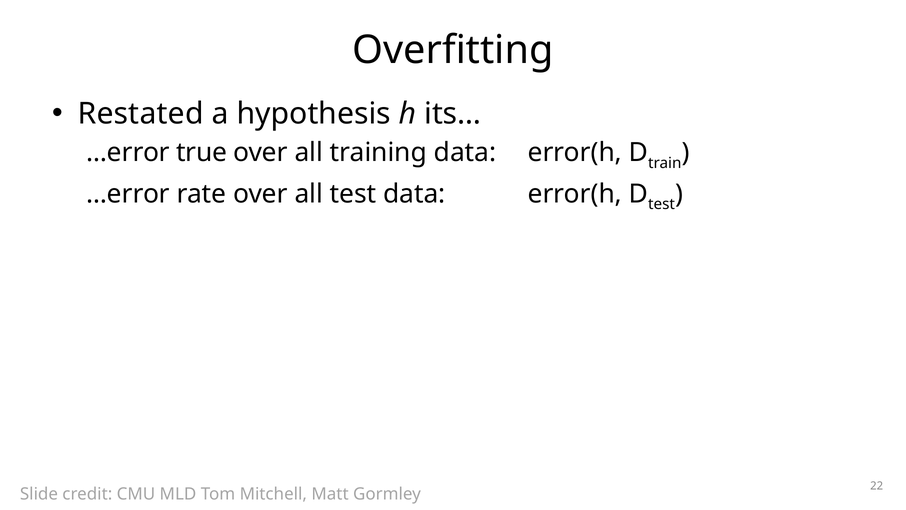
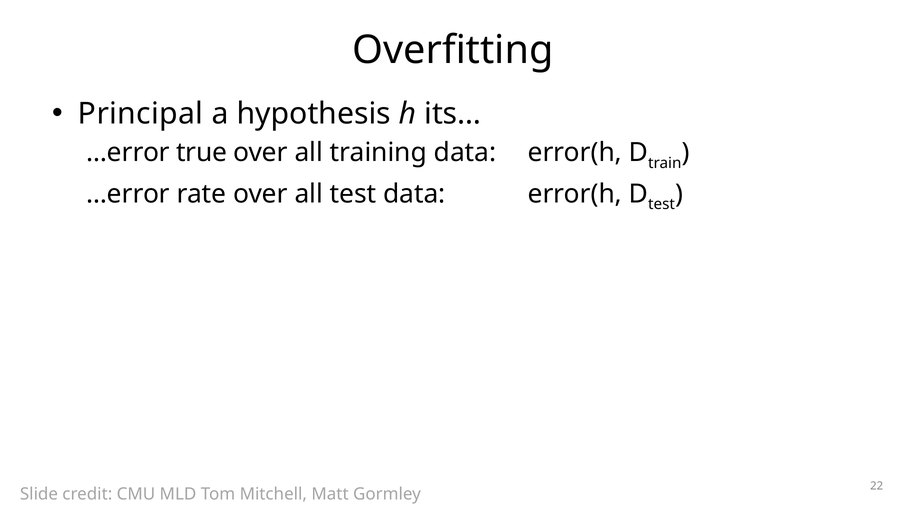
Restated: Restated -> Principal
